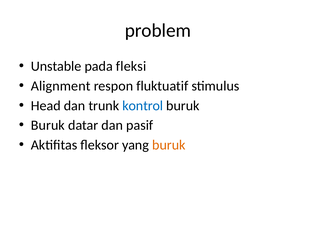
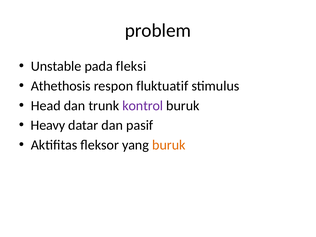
Alignment: Alignment -> Athethosis
kontrol colour: blue -> purple
Buruk at (48, 125): Buruk -> Heavy
